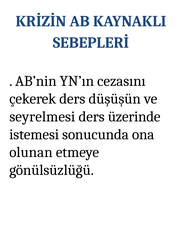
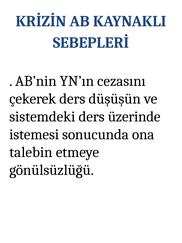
seyrelmesi: seyrelmesi -> sistemdeki
olunan: olunan -> talebin
